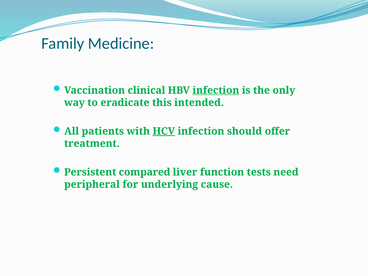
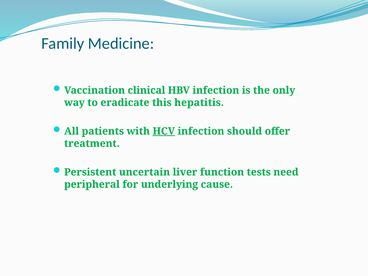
infection at (216, 90) underline: present -> none
intended: intended -> hepatitis
compared: compared -> uncertain
